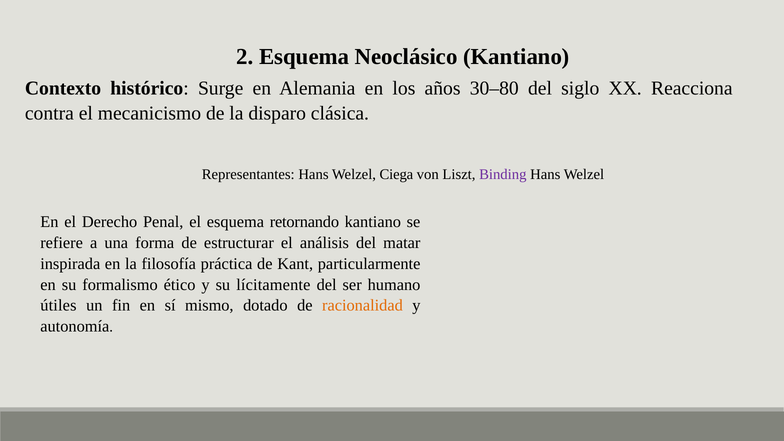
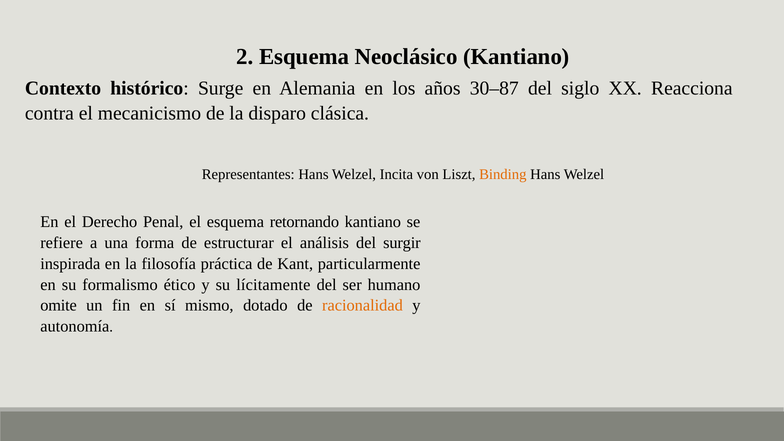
30–80: 30–80 -> 30–87
Ciega: Ciega -> Incita
Binding colour: purple -> orange
matar: matar -> surgir
útiles: útiles -> omite
